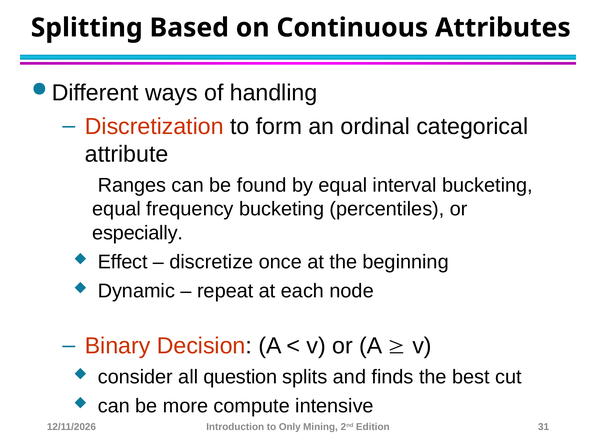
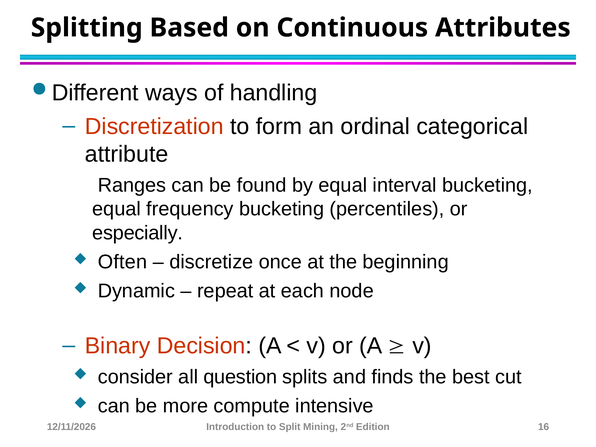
Effect: Effect -> Often
Only: Only -> Split
31: 31 -> 16
